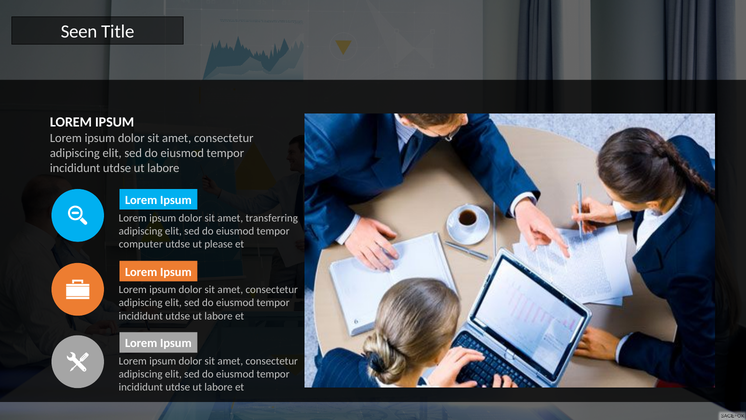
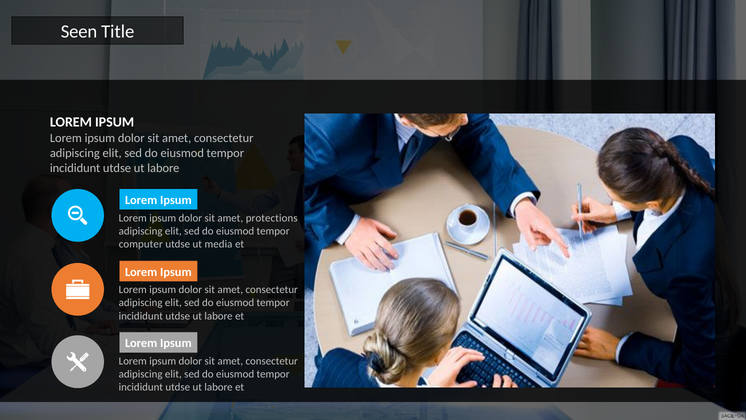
transferring: transferring -> protections
please: please -> media
